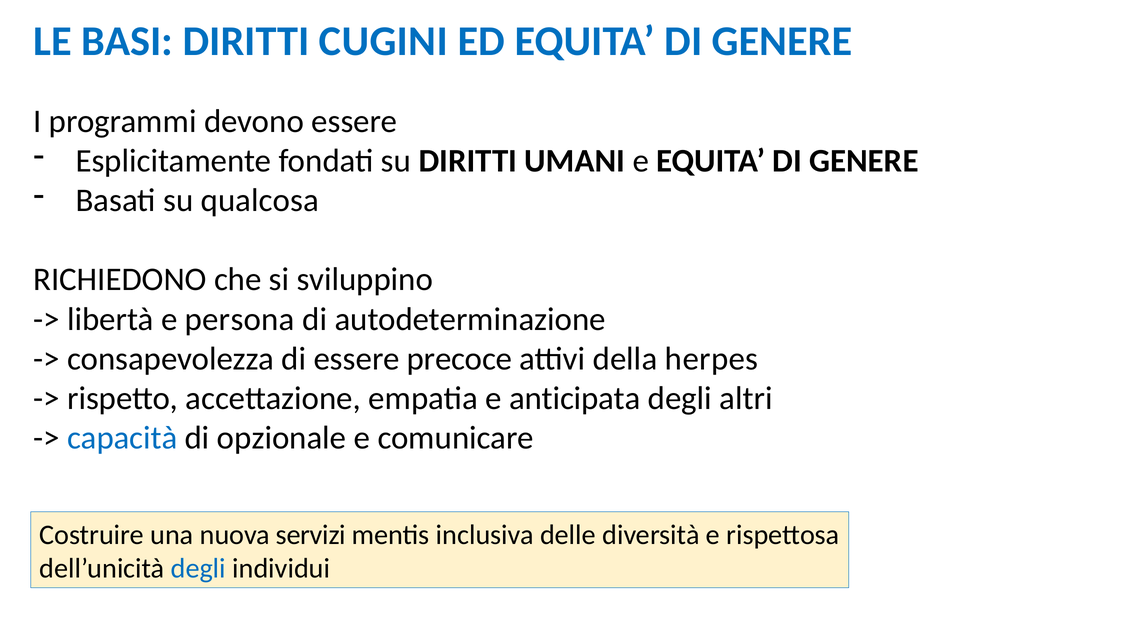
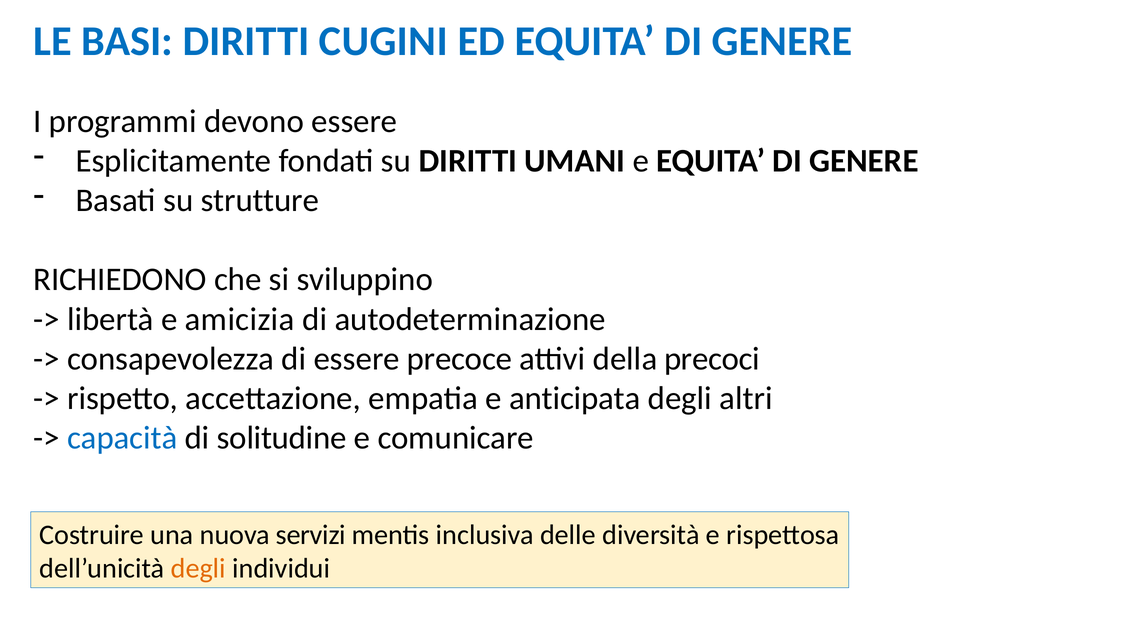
qualcosa: qualcosa -> strutture
persona: persona -> amicizia
herpes: herpes -> precoci
opzionale: opzionale -> solitudine
degli at (198, 569) colour: blue -> orange
